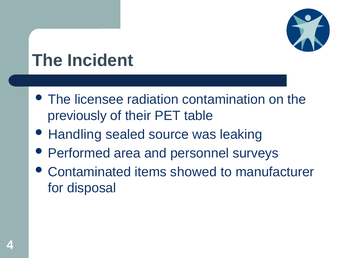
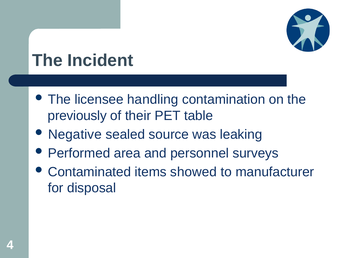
radiation: radiation -> handling
Handling: Handling -> Negative
